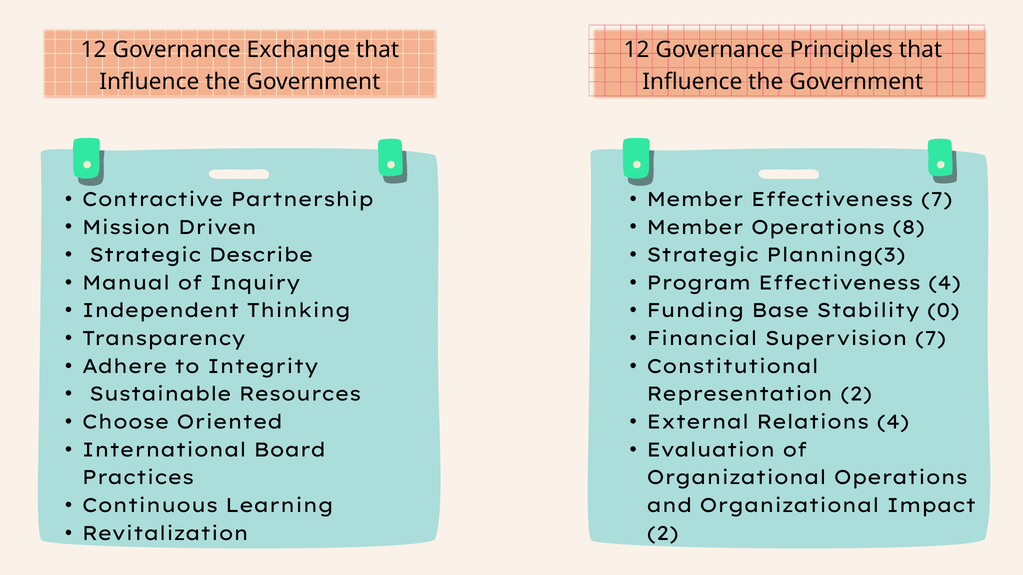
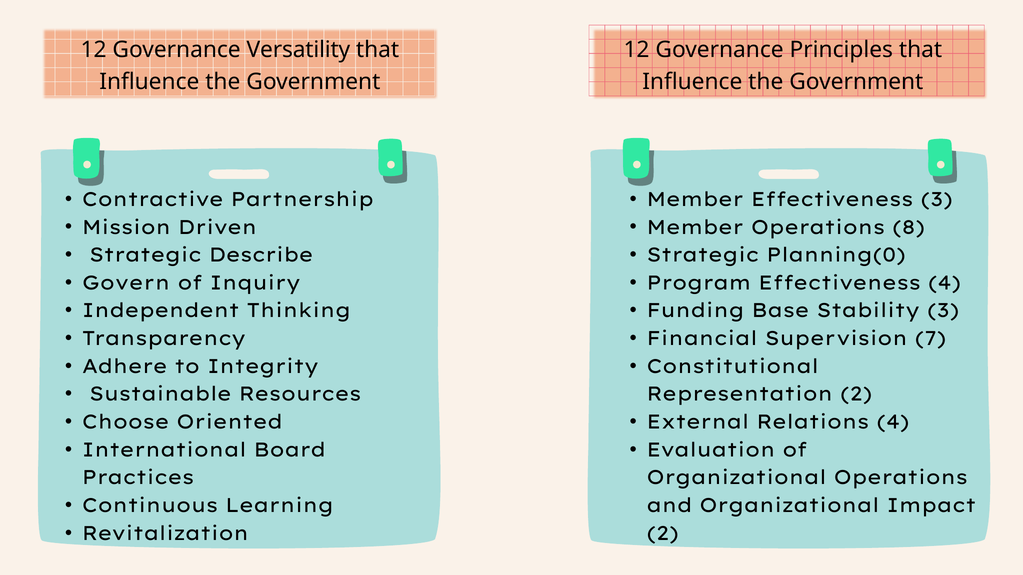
Exchange: Exchange -> Versatility
Effectiveness 7: 7 -> 3
Planning(3: Planning(3 -> Planning(0
Manual: Manual -> Govern
Stability 0: 0 -> 3
